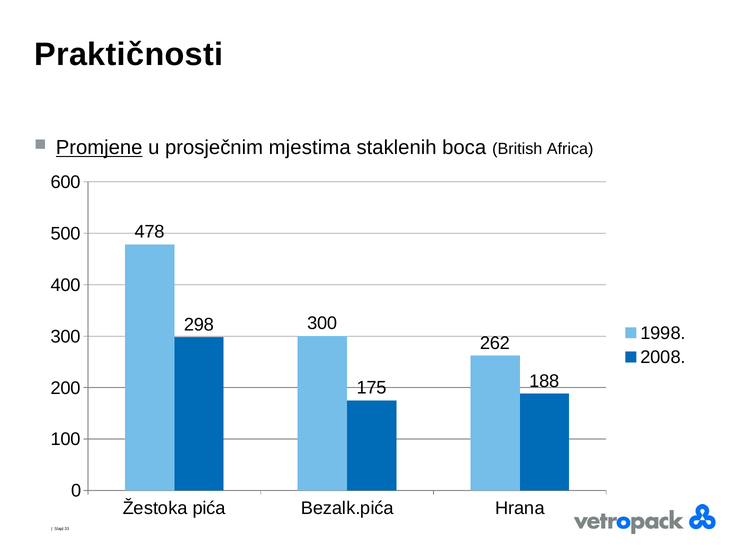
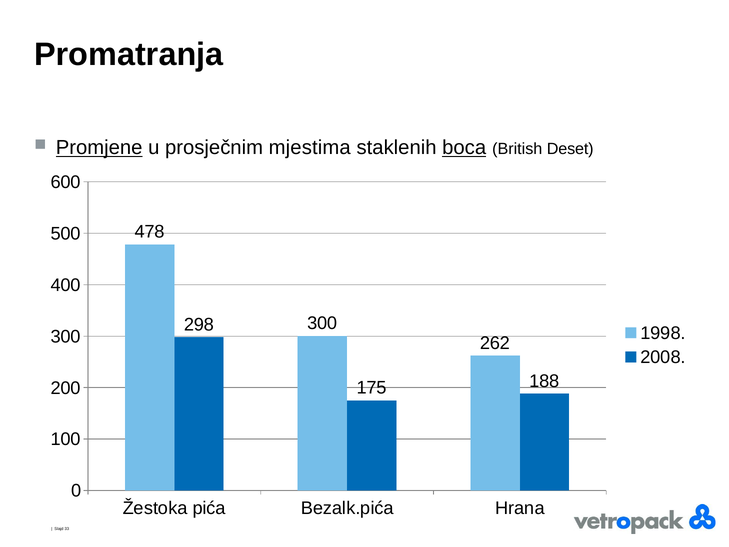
Praktičnosti: Praktičnosti -> Promatranja
boca underline: none -> present
Africa: Africa -> Deset
